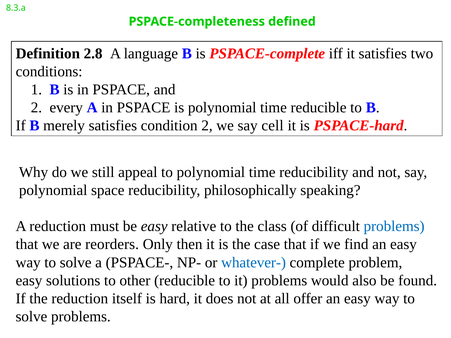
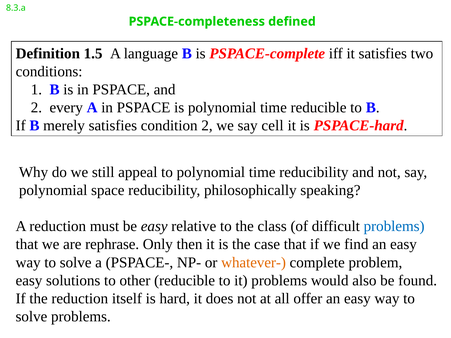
2.8: 2.8 -> 1.5
reorders: reorders -> rephrase
whatever- colour: blue -> orange
